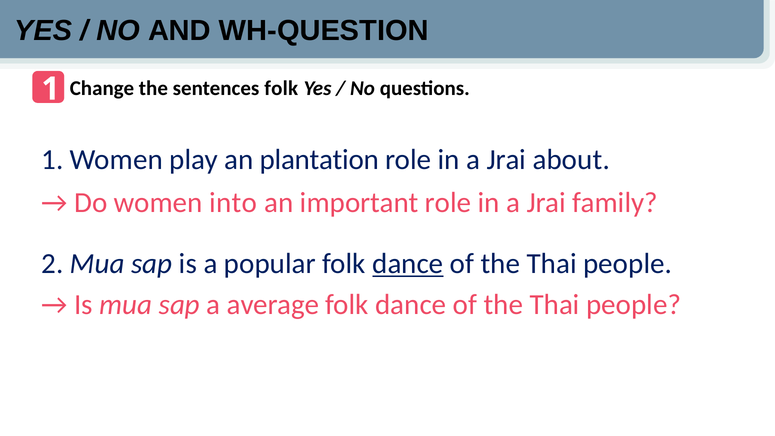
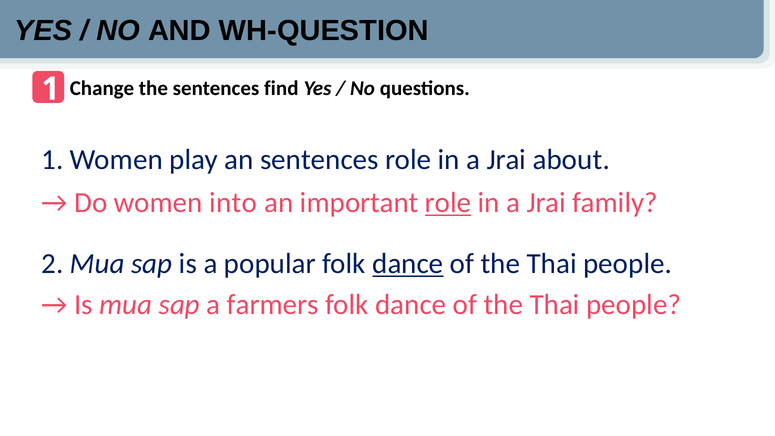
sentences folk: folk -> find
an plantation: plantation -> sentences
role at (448, 203) underline: none -> present
average: average -> farmers
